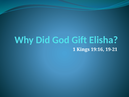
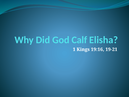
Gift: Gift -> Calf
